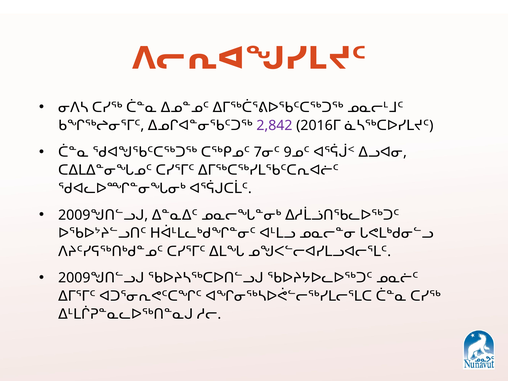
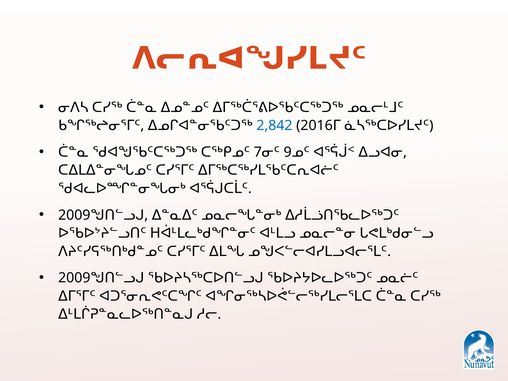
2,842 colour: purple -> blue
